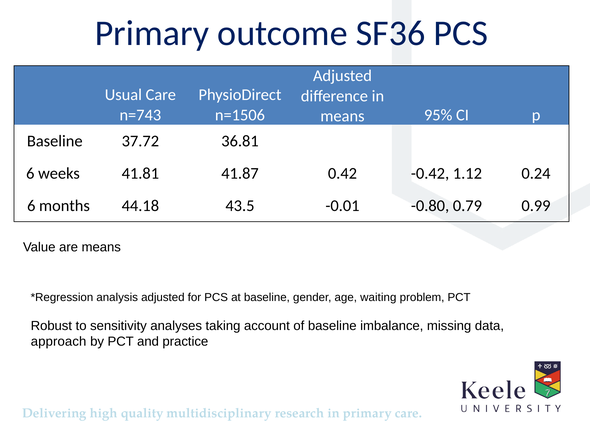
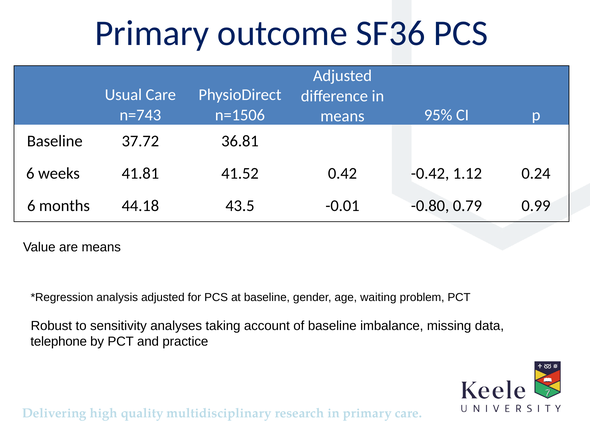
41.87: 41.87 -> 41.52
approach: approach -> telephone
